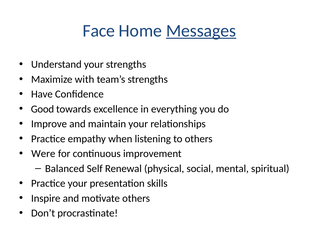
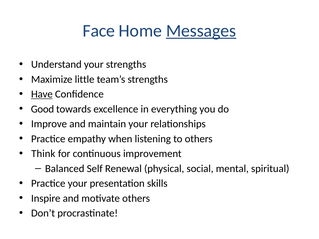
with: with -> little
Have underline: none -> present
Were: Were -> Think
